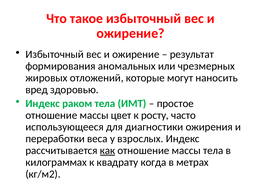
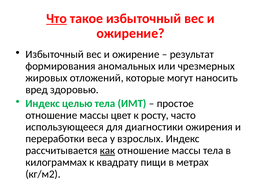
Что underline: none -> present
раком: раком -> целью
когда: когда -> пищи
